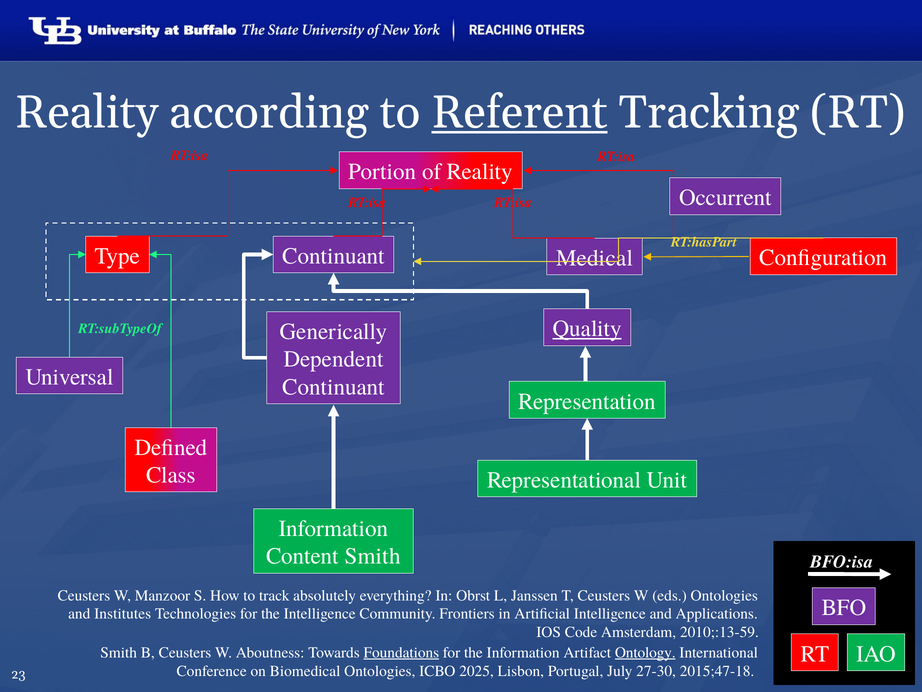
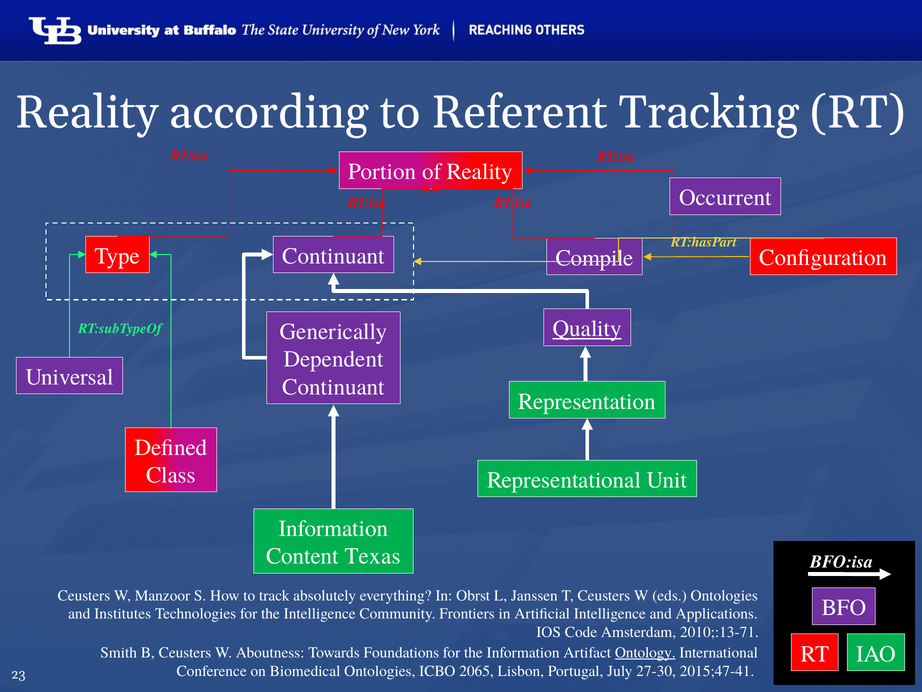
Referent underline: present -> none
Medical: Medical -> Compile
Content Smith: Smith -> Texas
2010;:13-59: 2010;:13-59 -> 2010;:13-71
Foundations underline: present -> none
2025: 2025 -> 2065
2015;47-18: 2015;47-18 -> 2015;47-41
